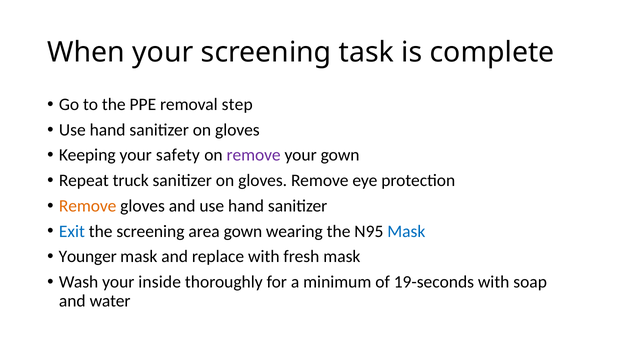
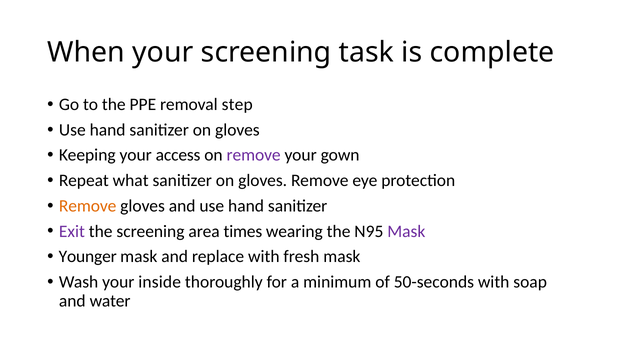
safety: safety -> access
truck: truck -> what
Exit colour: blue -> purple
area gown: gown -> times
Mask at (406, 231) colour: blue -> purple
19-seconds: 19-seconds -> 50-seconds
